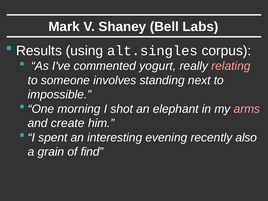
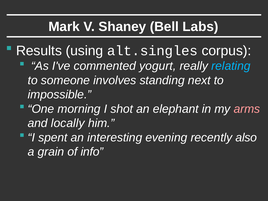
relating colour: pink -> light blue
create: create -> locally
find: find -> info
